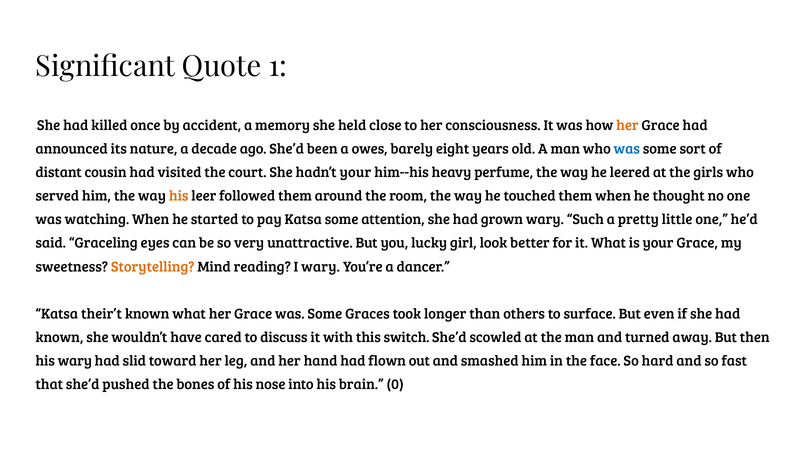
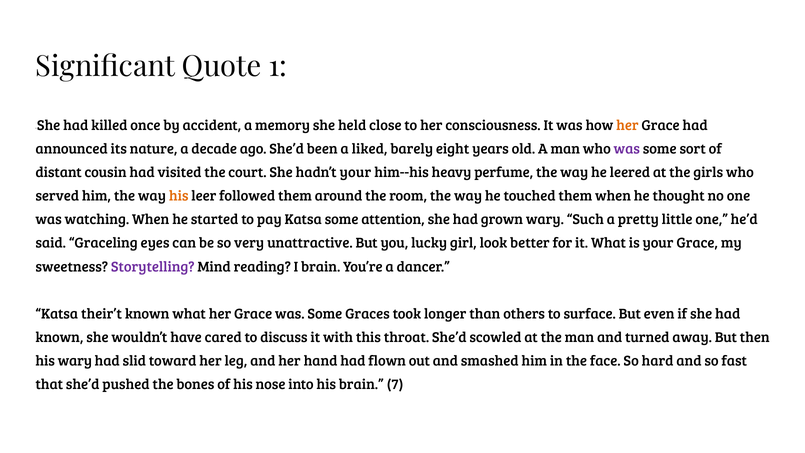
owes: owes -> liked
was at (627, 149) colour: blue -> purple
Storytelling colour: orange -> purple
I wary: wary -> brain
switch: switch -> throat
0: 0 -> 7
